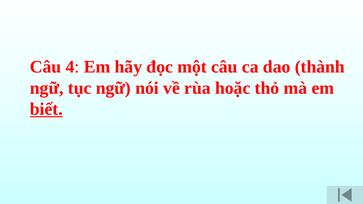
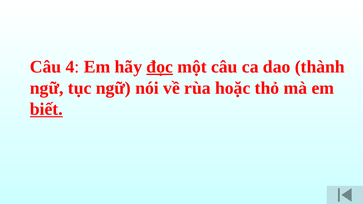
đọc underline: none -> present
